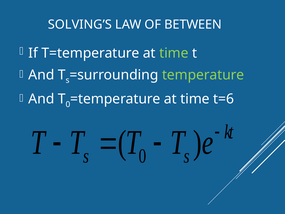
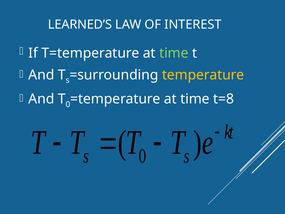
SOLVING’S: SOLVING’S -> LEARNED’S
BETWEEN: BETWEEN -> INTEREST
temperature colour: light green -> yellow
t=6: t=6 -> t=8
